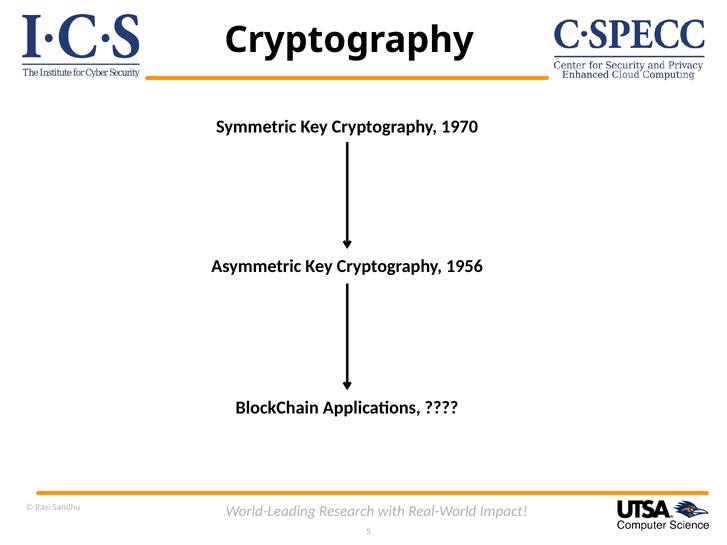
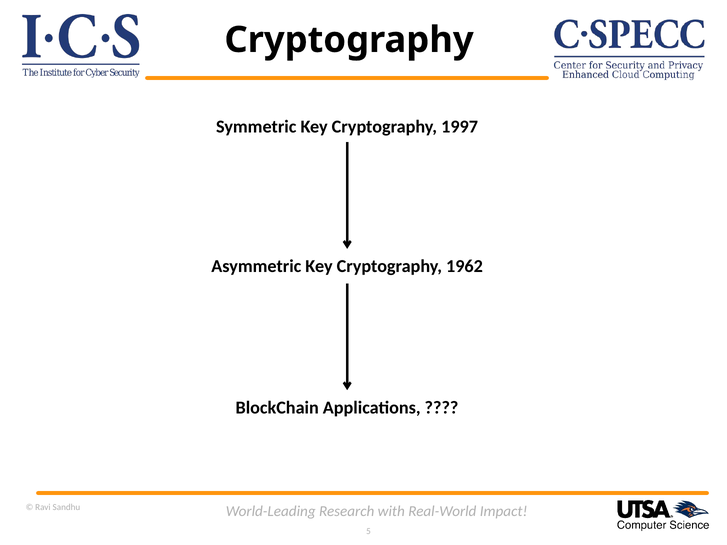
1970: 1970 -> 1997
1956: 1956 -> 1962
